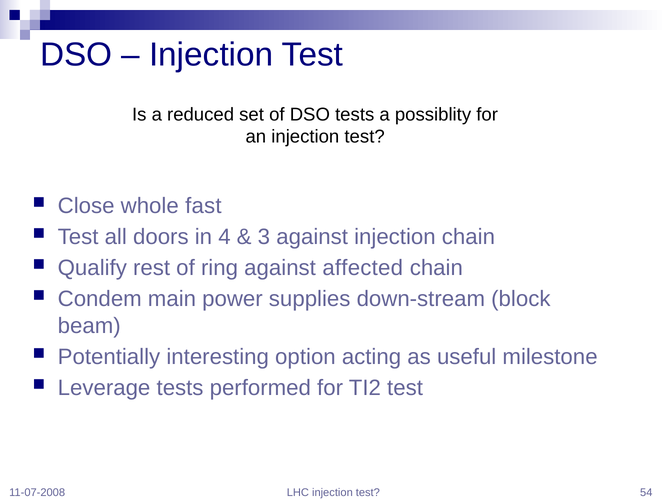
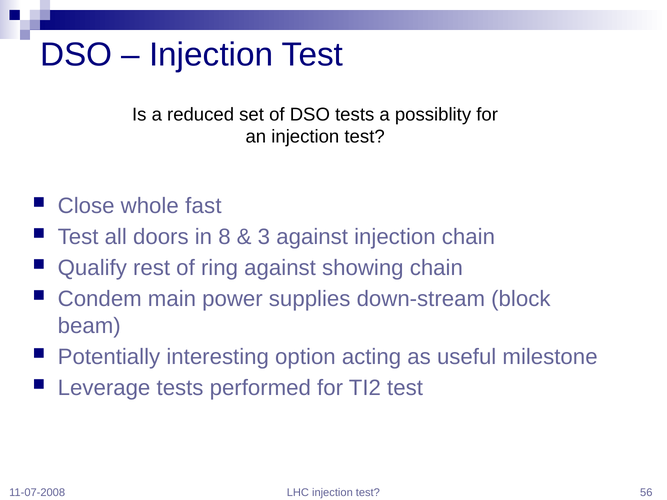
4: 4 -> 8
affected: affected -> showing
54: 54 -> 56
